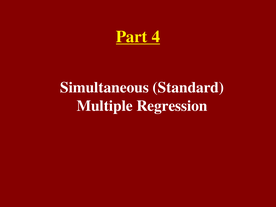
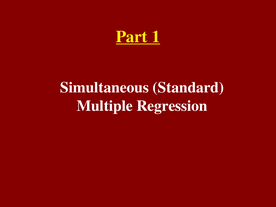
4: 4 -> 1
